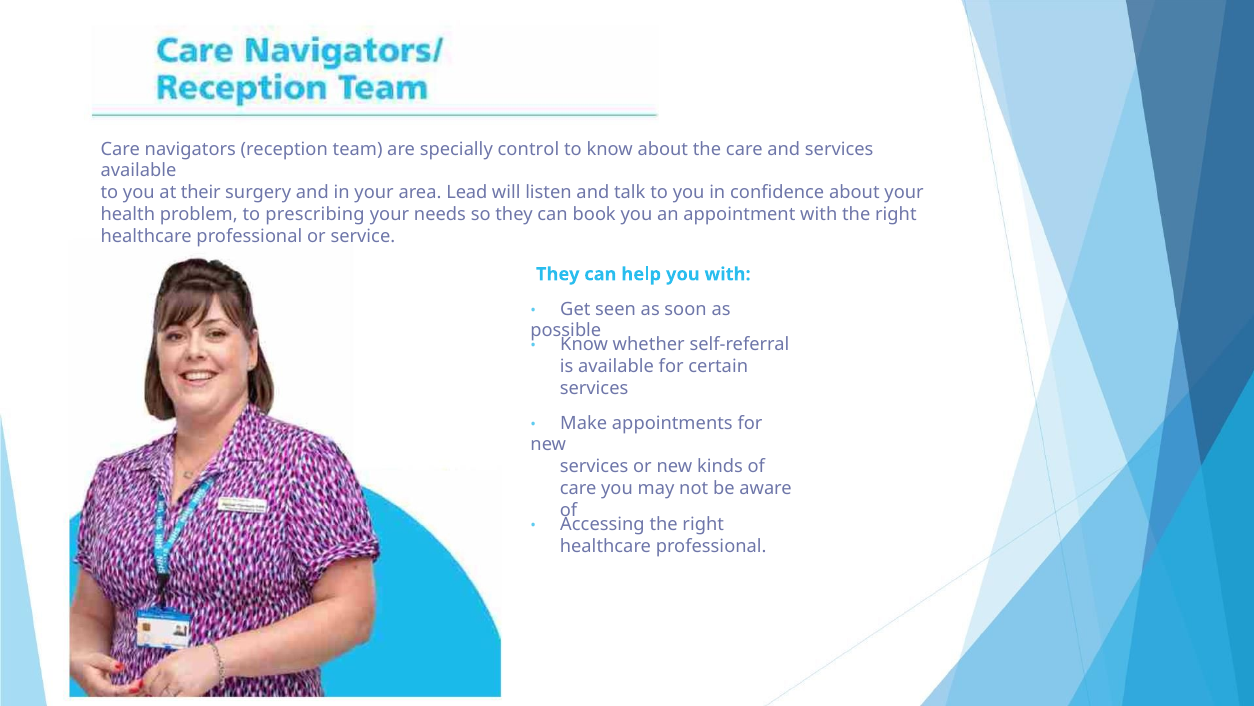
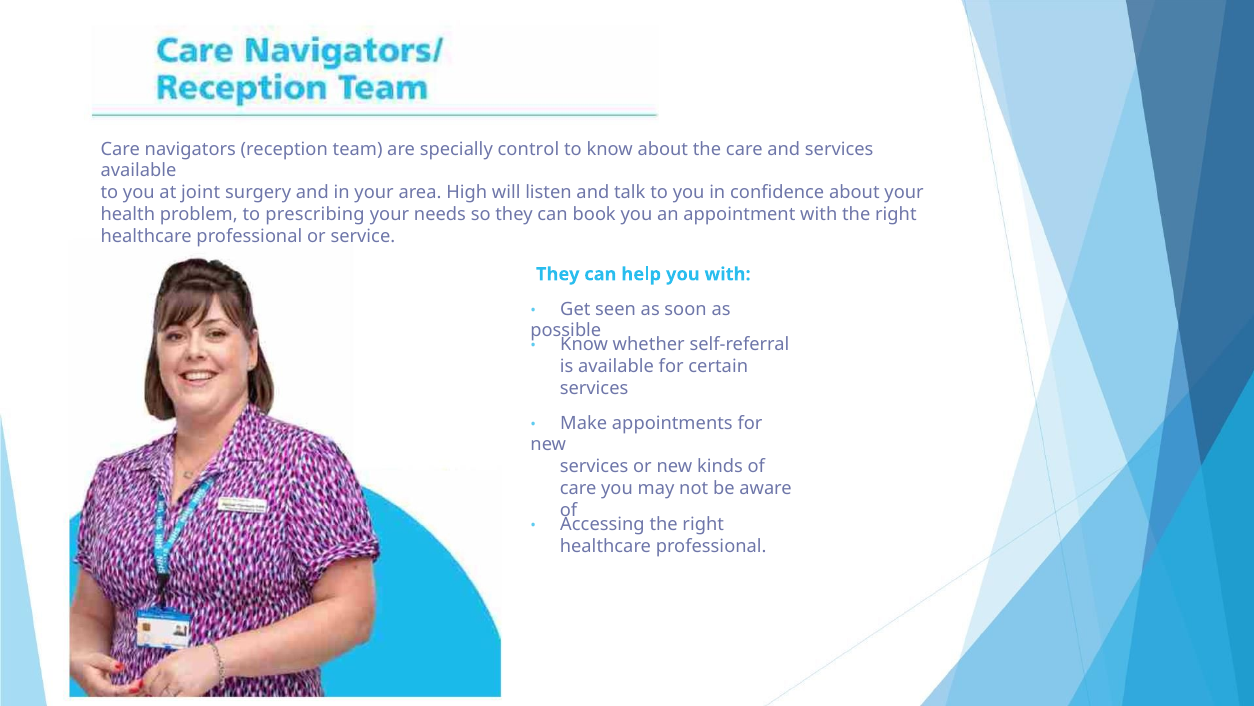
their: their -> joint
Lead: Lead -> High
